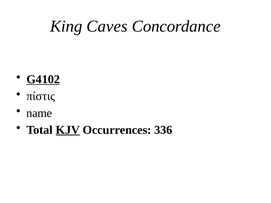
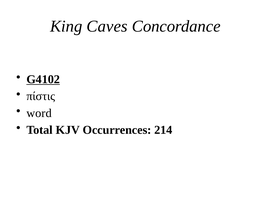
name: name -> word
KJV underline: present -> none
336: 336 -> 214
